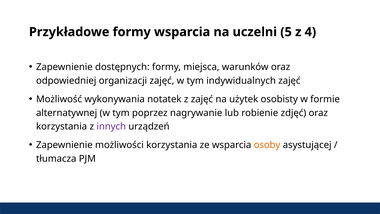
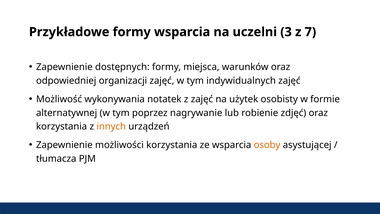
5: 5 -> 3
4: 4 -> 7
innych colour: purple -> orange
